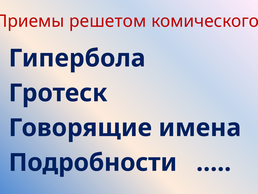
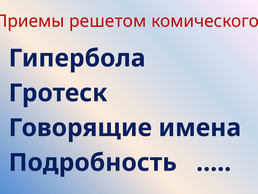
Подробности: Подробности -> Подробность
